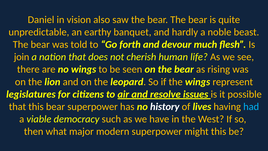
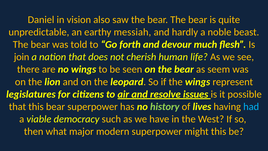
banquet: banquet -> messiah
rising: rising -> seem
history colour: white -> light green
